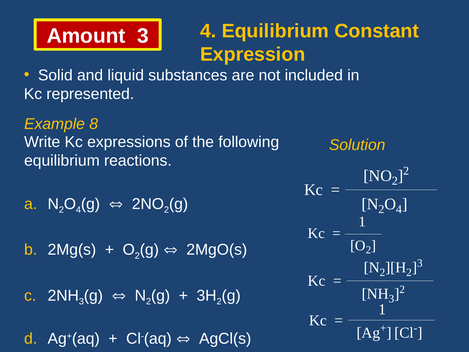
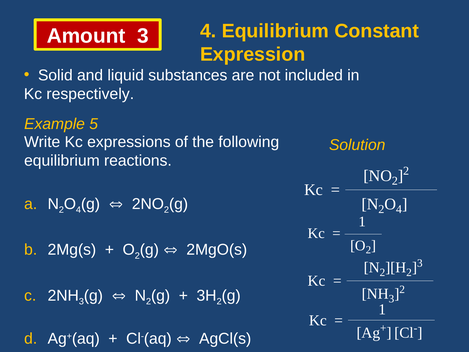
represented: represented -> respectively
8: 8 -> 5
